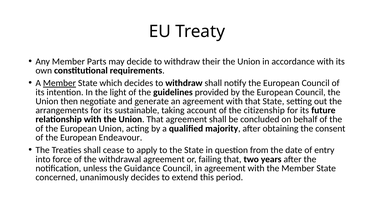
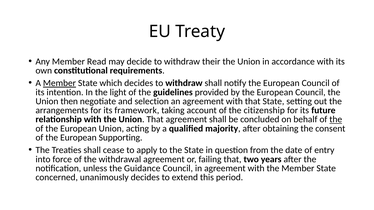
Parts: Parts -> Read
generate: generate -> selection
sustainable: sustainable -> framework
the at (336, 120) underline: none -> present
Endeavour: Endeavour -> Supporting
